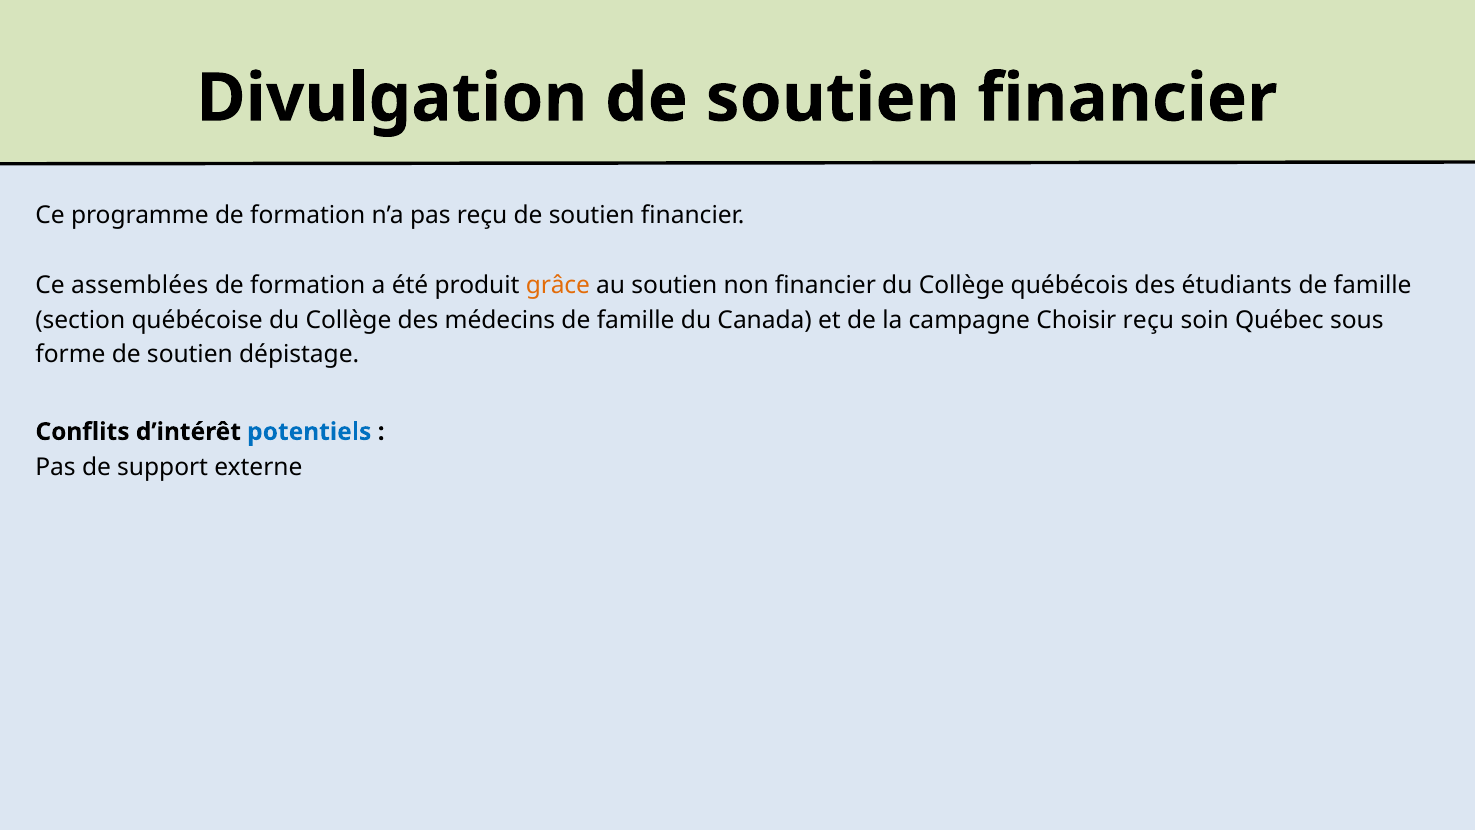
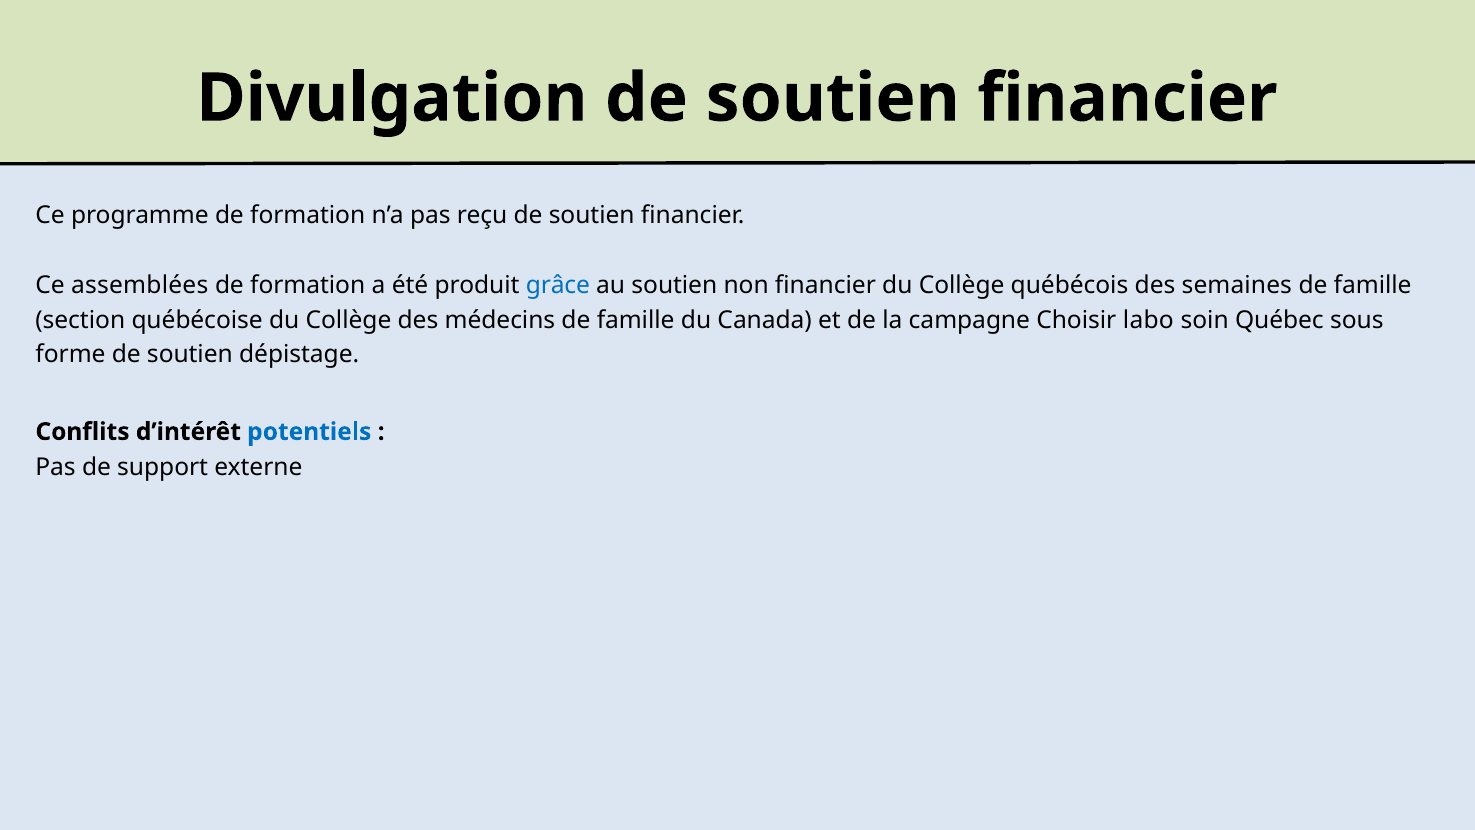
grâce colour: orange -> blue
étudiants: étudiants -> semaines
Choisir reçu: reçu -> labo
